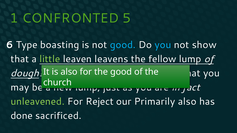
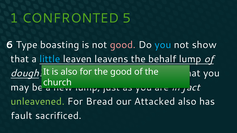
good at (123, 45) colour: light blue -> pink
little colour: light green -> light blue
fellow: fellow -> behalf
Reject: Reject -> Bread
Primarily: Primarily -> Attacked
done: done -> fault
